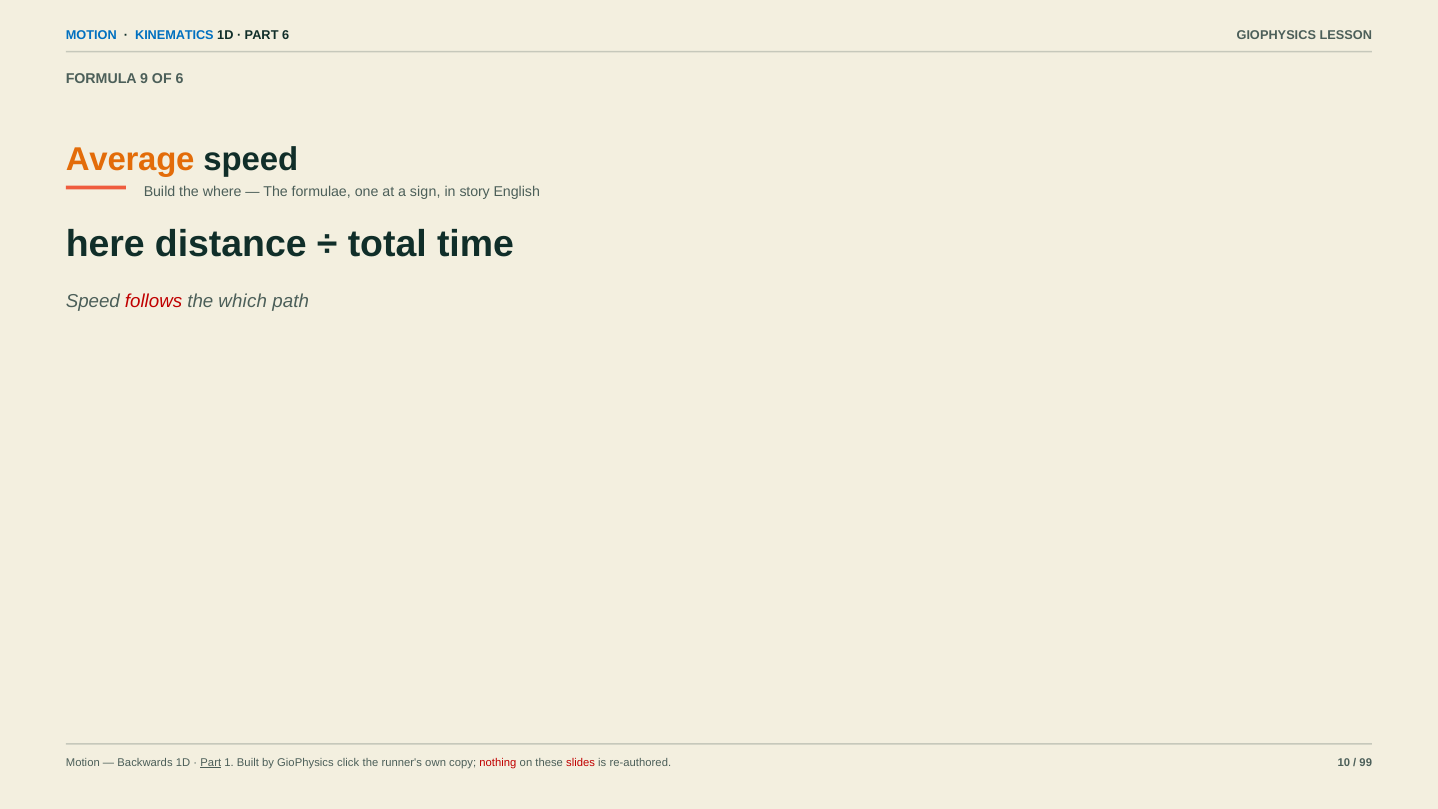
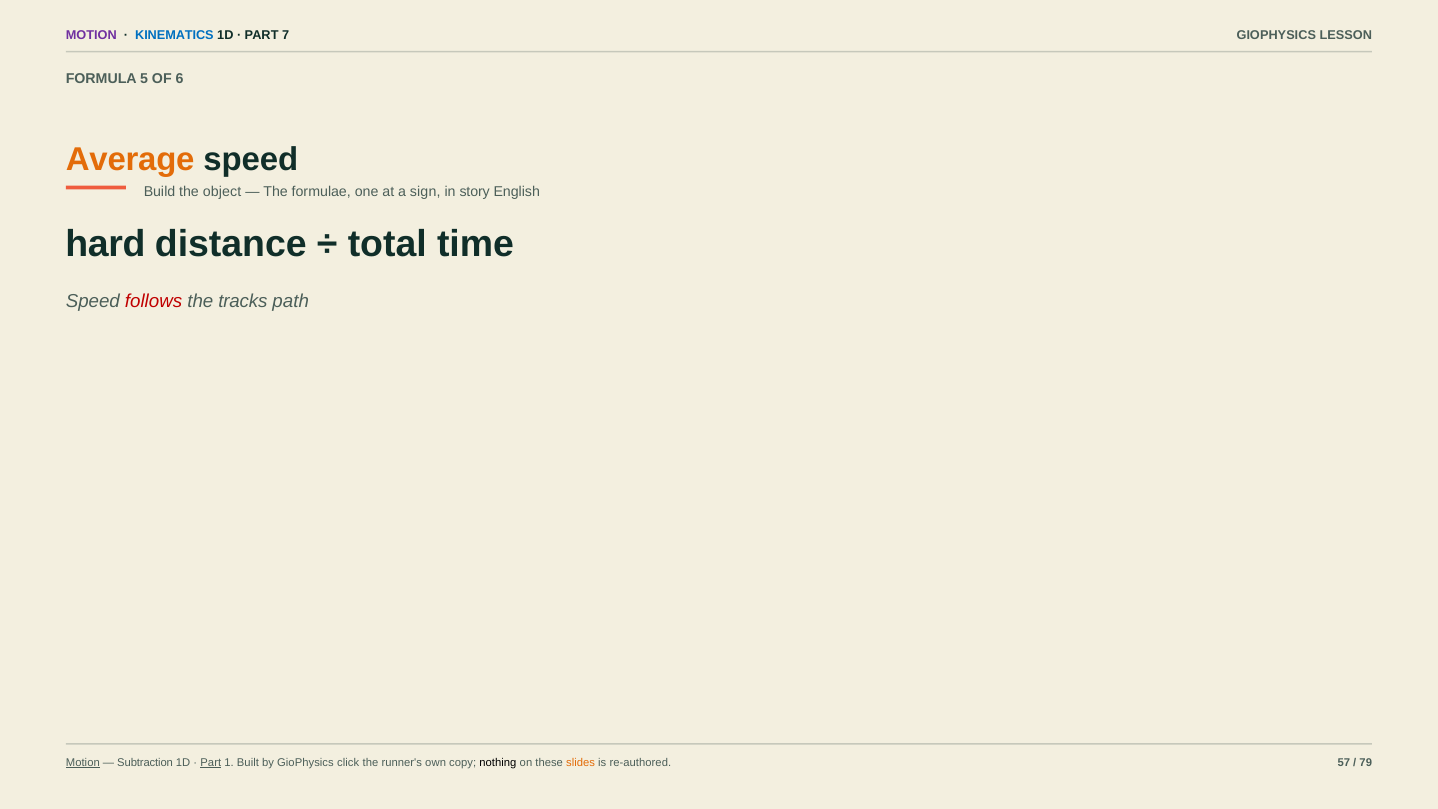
MOTION at (91, 35) colour: blue -> purple
PART 6: 6 -> 7
9: 9 -> 5
where: where -> object
here: here -> hard
which: which -> tracks
Motion at (83, 762) underline: none -> present
Backwards: Backwards -> Subtraction
nothing colour: red -> black
slides colour: red -> orange
10: 10 -> 57
99: 99 -> 79
